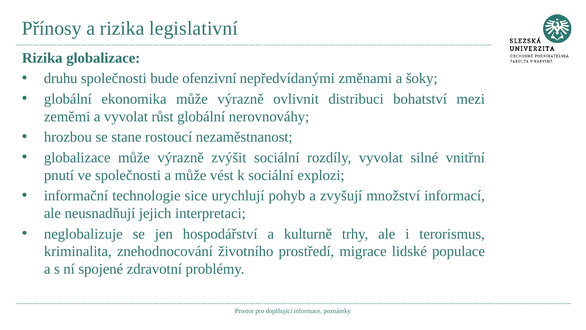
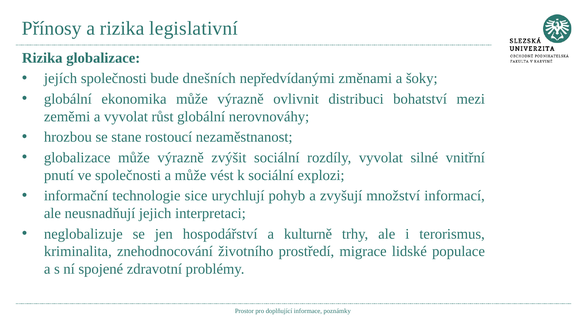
druhu: druhu -> jejích
ofenzivní: ofenzivní -> dnešních
